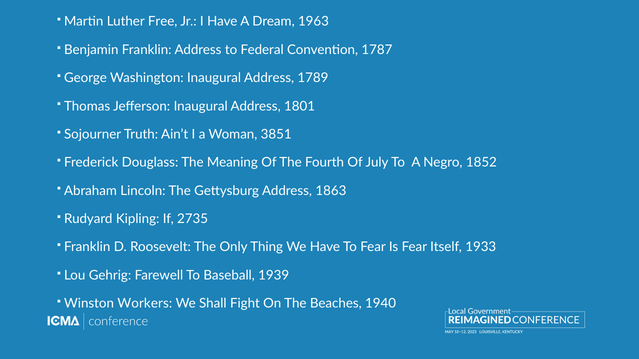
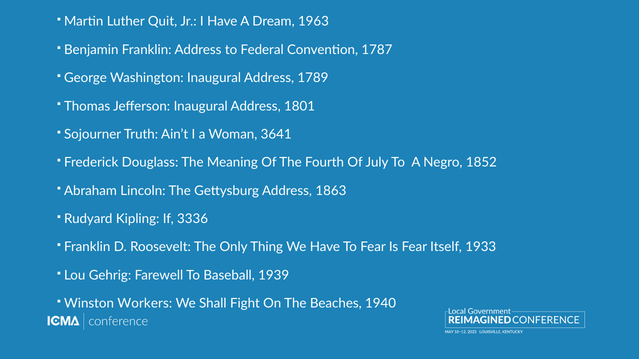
Free: Free -> Quit
3851: 3851 -> 3641
2735: 2735 -> 3336
